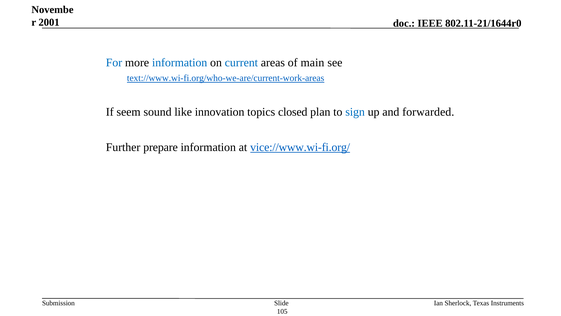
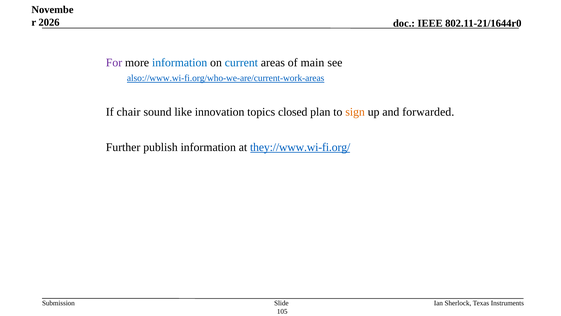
2001: 2001 -> 2026
For colour: blue -> purple
text://www.wi-fi.org/who-we-are/current-work-areas: text://www.wi-fi.org/who-we-are/current-work-areas -> also://www.wi-fi.org/who-we-are/current-work-areas
seem: seem -> chair
sign colour: blue -> orange
prepare: prepare -> publish
vice://www.wi-fi.org/: vice://www.wi-fi.org/ -> they://www.wi-fi.org/
